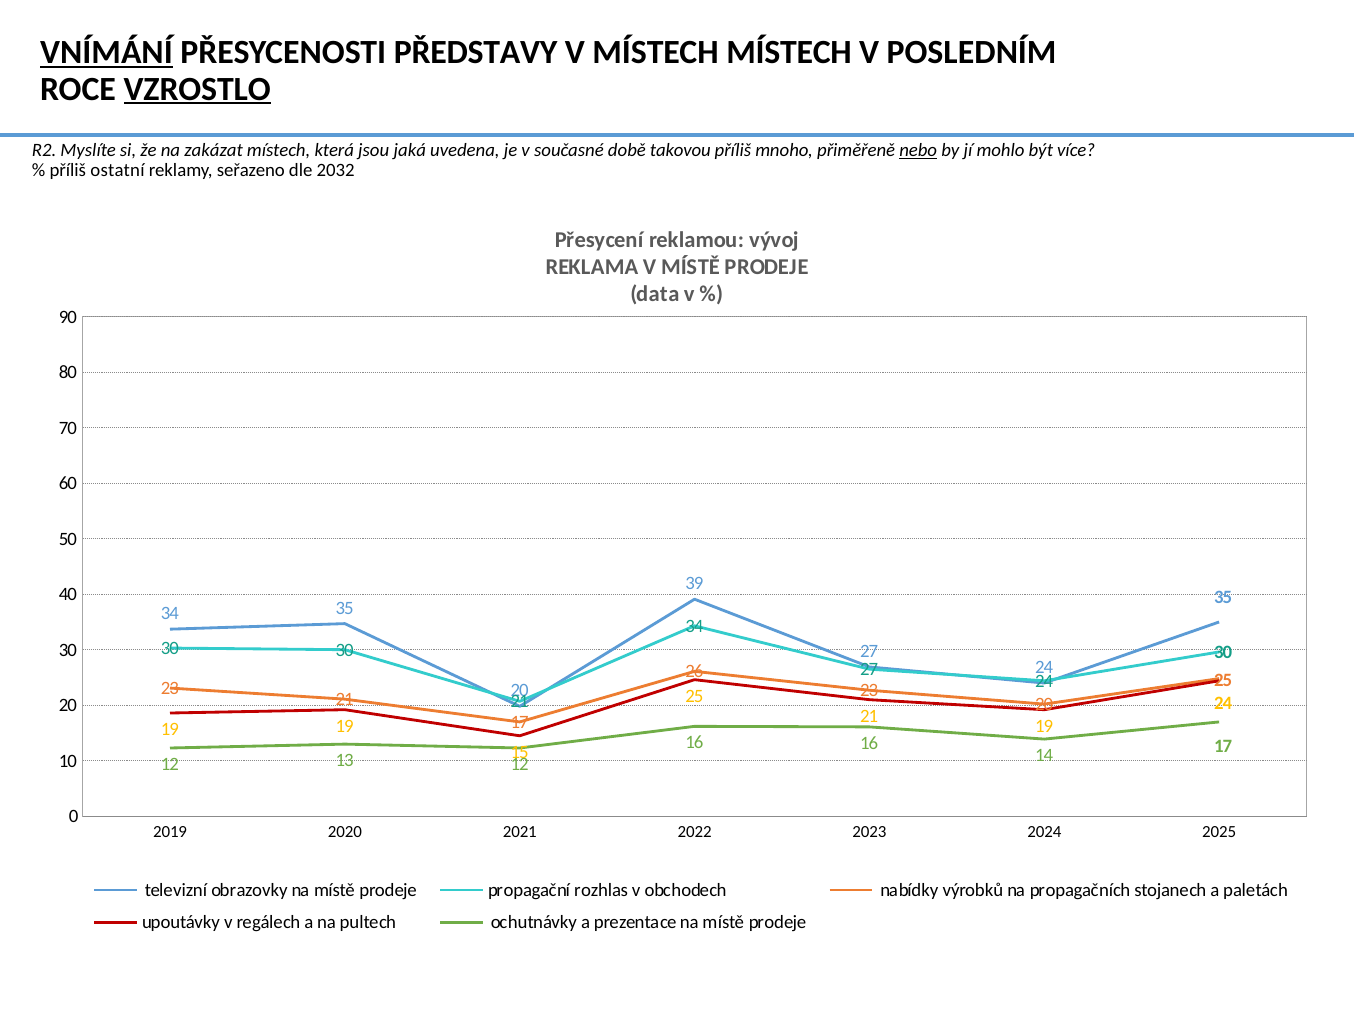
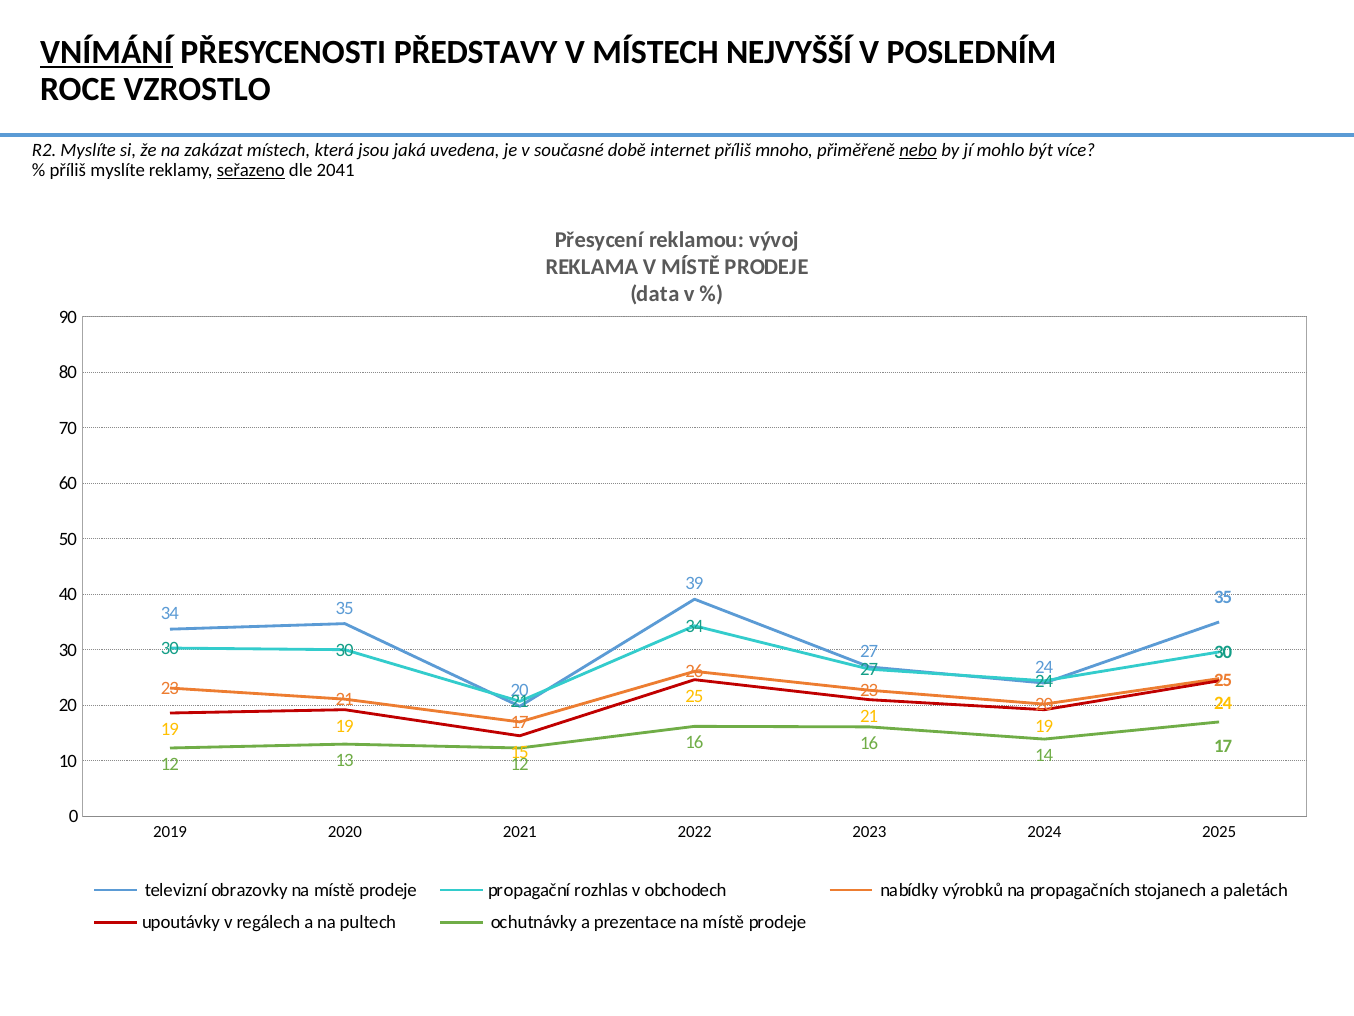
MÍSTECH MÍSTECH: MÍSTECH -> NEJVYŠŠÍ
VZROSTLO underline: present -> none
takovou: takovou -> internet
příliš ostatní: ostatní -> myslíte
seřazeno underline: none -> present
2032: 2032 -> 2041
